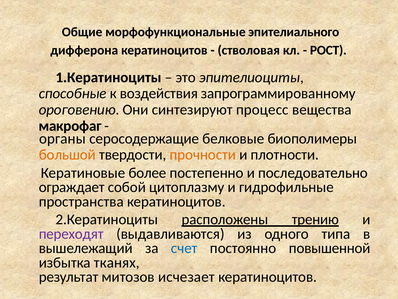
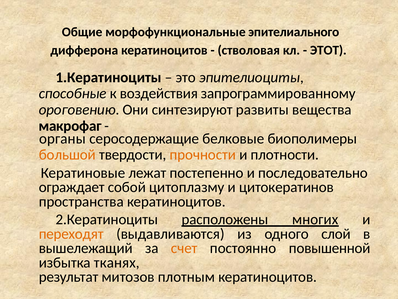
РОСТ: РОСТ -> ЭТОТ
процесс: процесс -> развиты
более: более -> лежат
гидрофильные: гидрофильные -> цитокератинов
трению: трению -> многих
переходят colour: purple -> orange
типа: типа -> слой
счет colour: blue -> orange
исчезает: исчезает -> плотным
